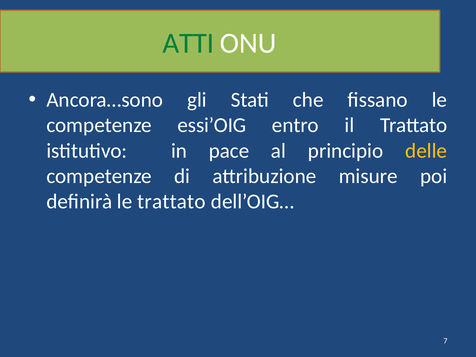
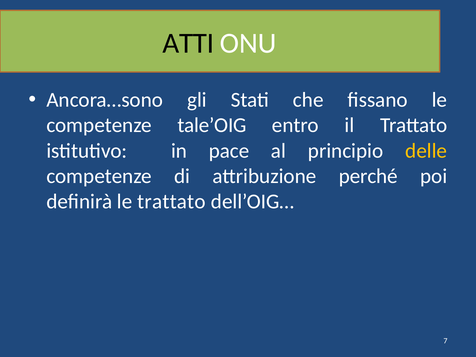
ATTI colour: green -> black
essi’OIG: essi’OIG -> tale’OIG
misure: misure -> perché
